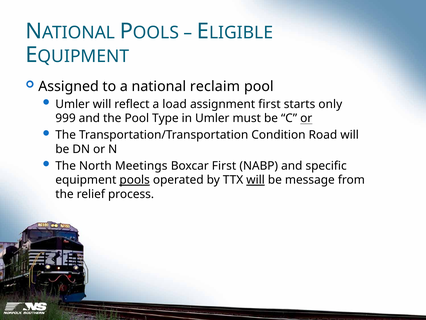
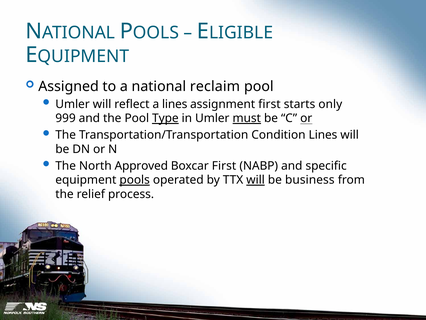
a load: load -> lines
Type underline: none -> present
must underline: none -> present
Condition Road: Road -> Lines
Meetings: Meetings -> Approved
message: message -> business
